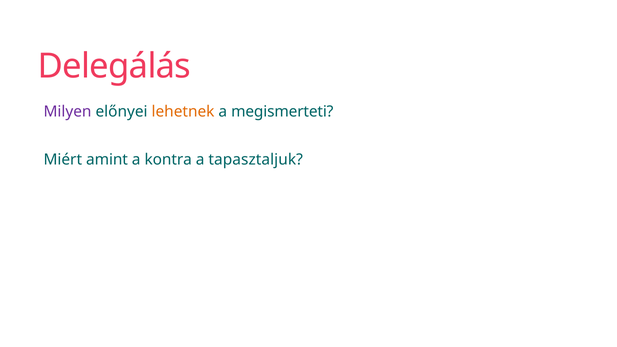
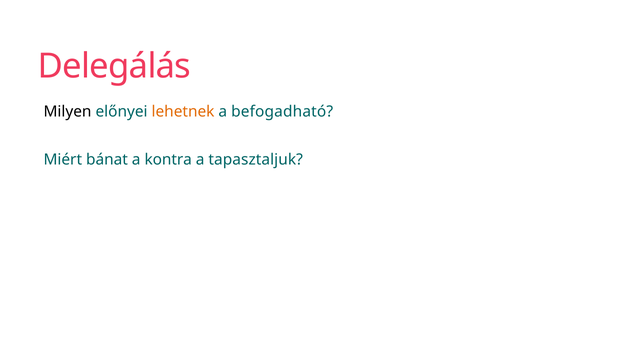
Milyen colour: purple -> black
megismerteti: megismerteti -> befogadható
amint: amint -> bánat
